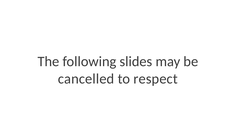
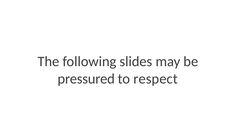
cancelled: cancelled -> pressured
